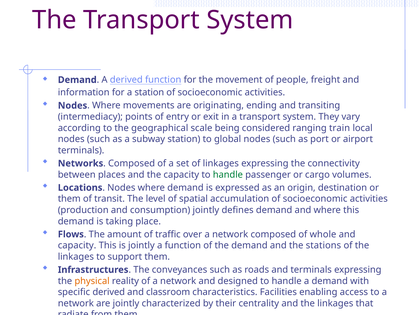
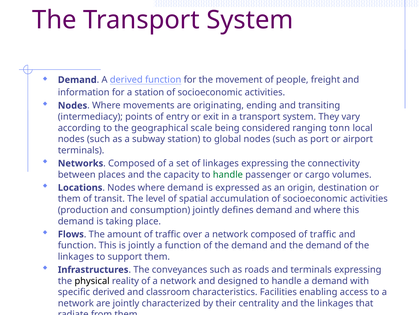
train: train -> tonn
composed of whole: whole -> traffic
capacity at (77, 245): capacity -> function
and the stations: stations -> demand
physical colour: orange -> black
